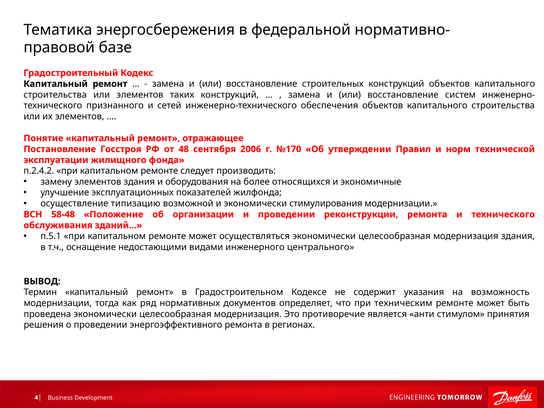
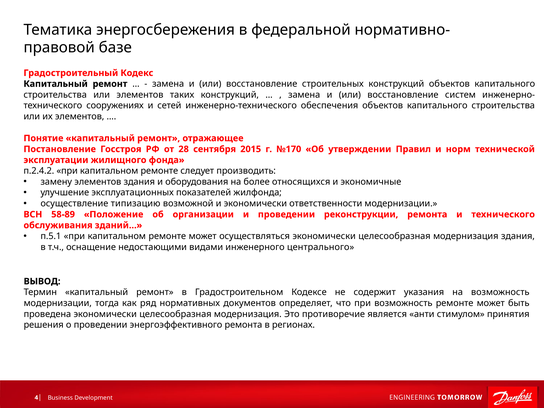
признанного: признанного -> сооружениях
48: 48 -> 28
2006: 2006 -> 2015
стимулирования: стимулирования -> ответственности
58-48: 58-48 -> 58-89
при техническим: техническим -> возможность
